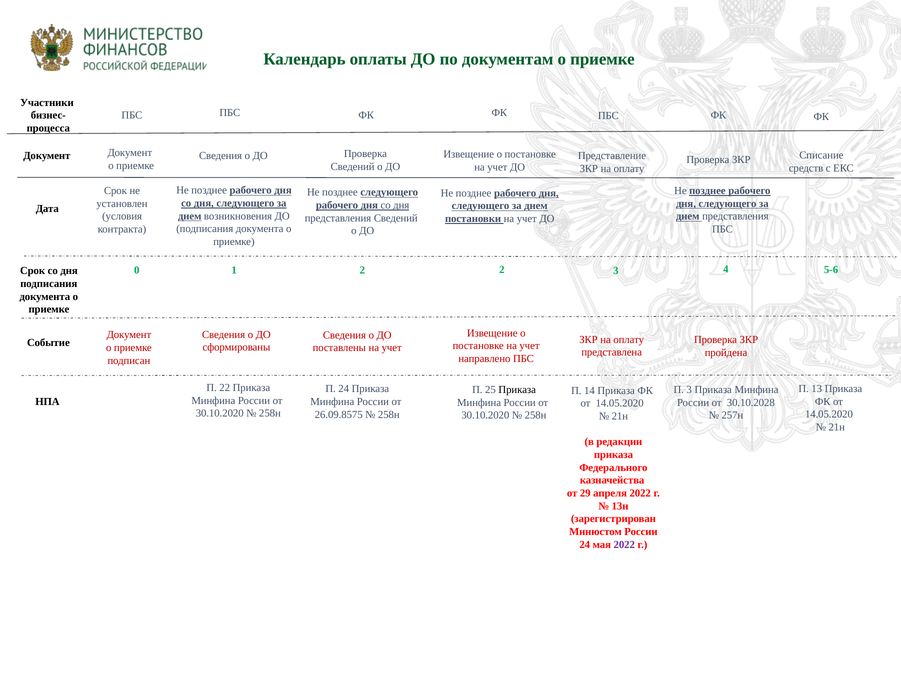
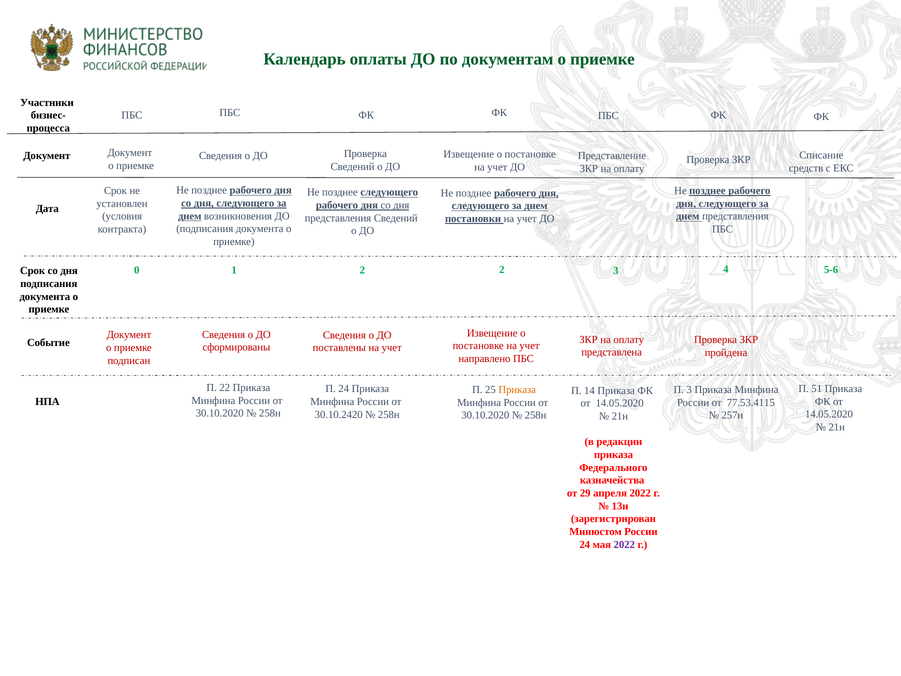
13: 13 -> 51
Приказа at (517, 390) colour: black -> orange
30.10.2028: 30.10.2028 -> 77.53.4115
26.09.8575: 26.09.8575 -> 30.10.2420
